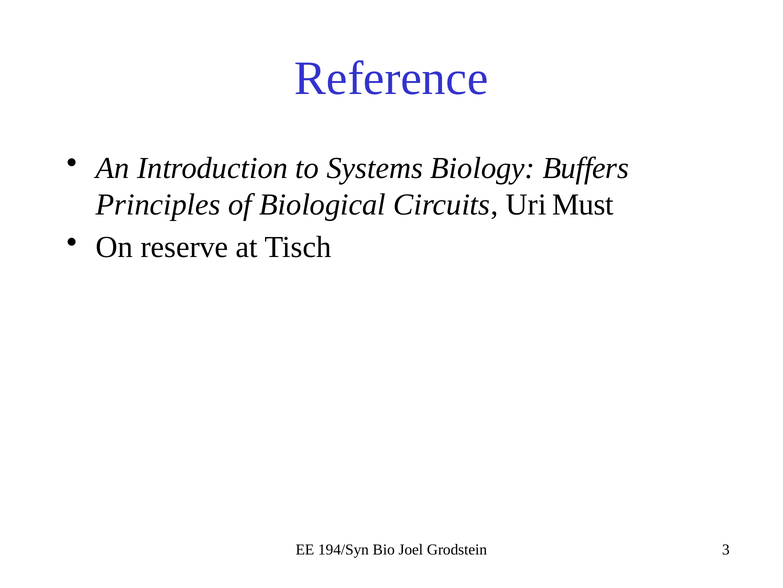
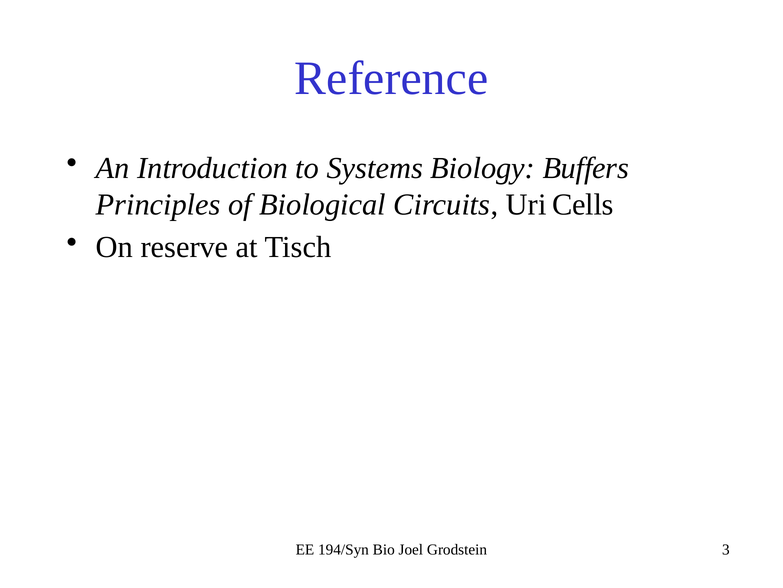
Must: Must -> Cells
